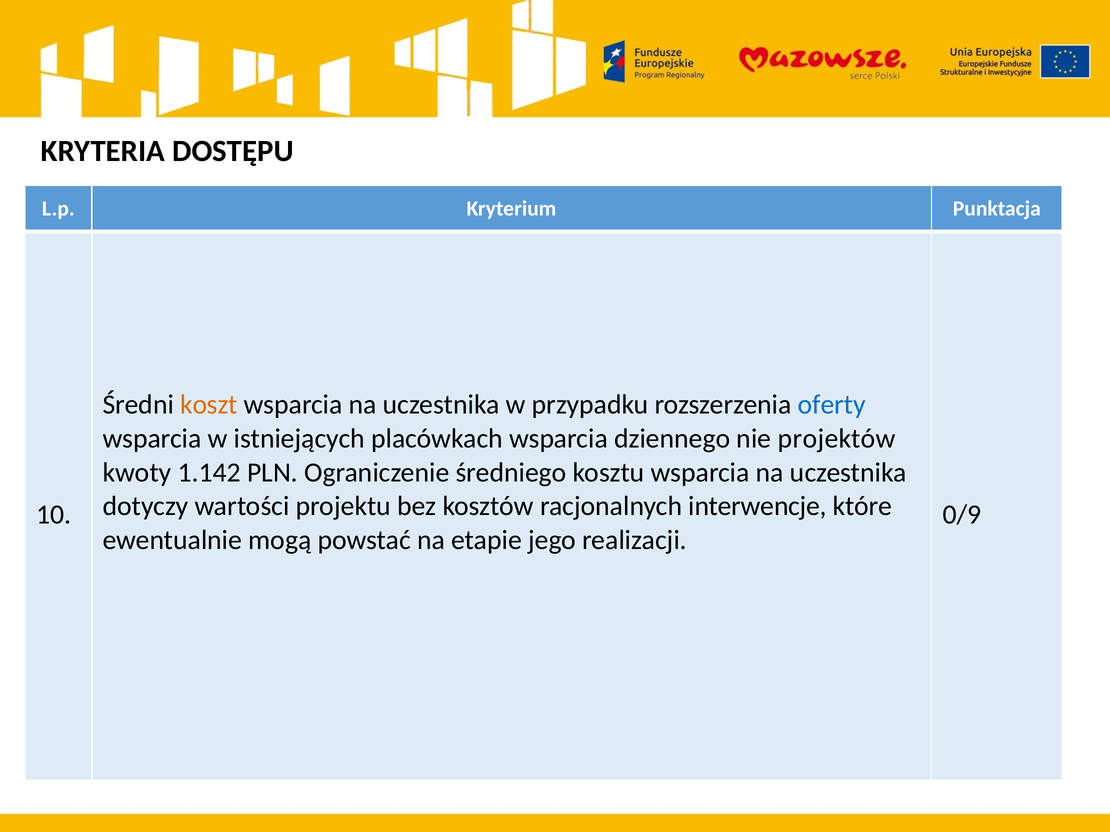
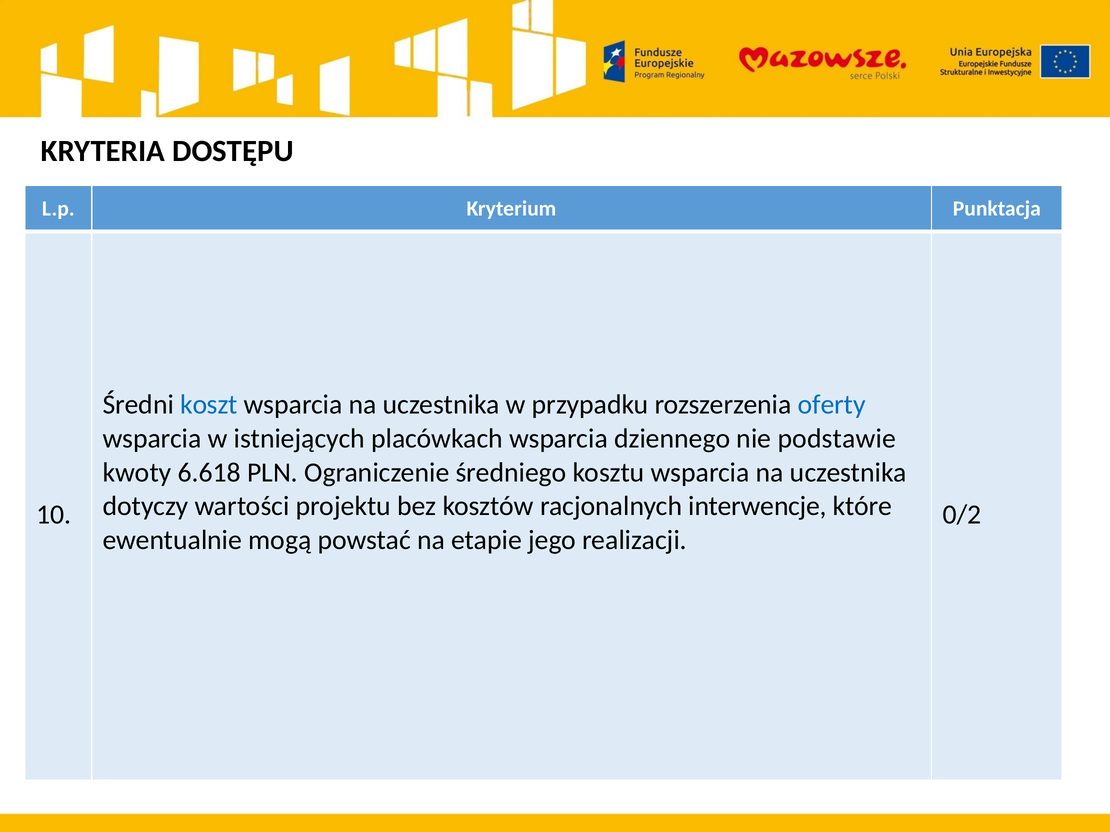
koszt colour: orange -> blue
projektów: projektów -> podstawie
1.142: 1.142 -> 6.618
0/9: 0/9 -> 0/2
